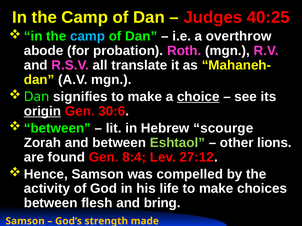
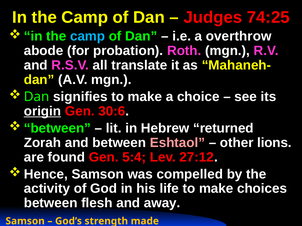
40:25: 40:25 -> 74:25
choice underline: present -> none
scourge: scourge -> returned
Eshtaol colour: light green -> pink
8:4: 8:4 -> 5:4
bring: bring -> away
